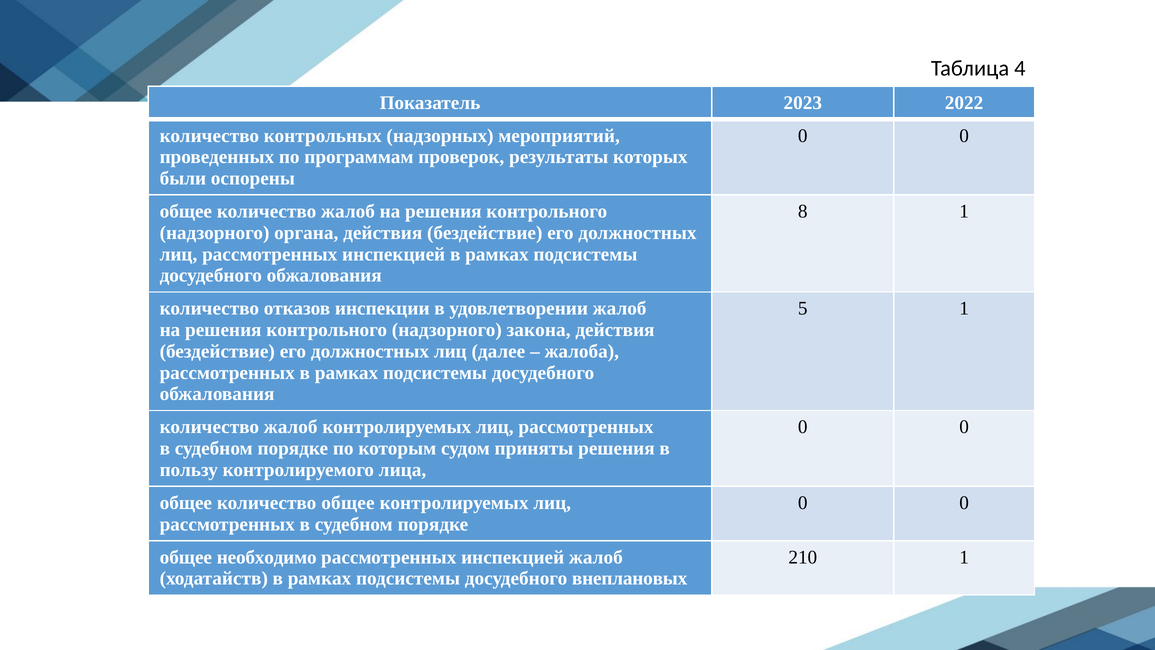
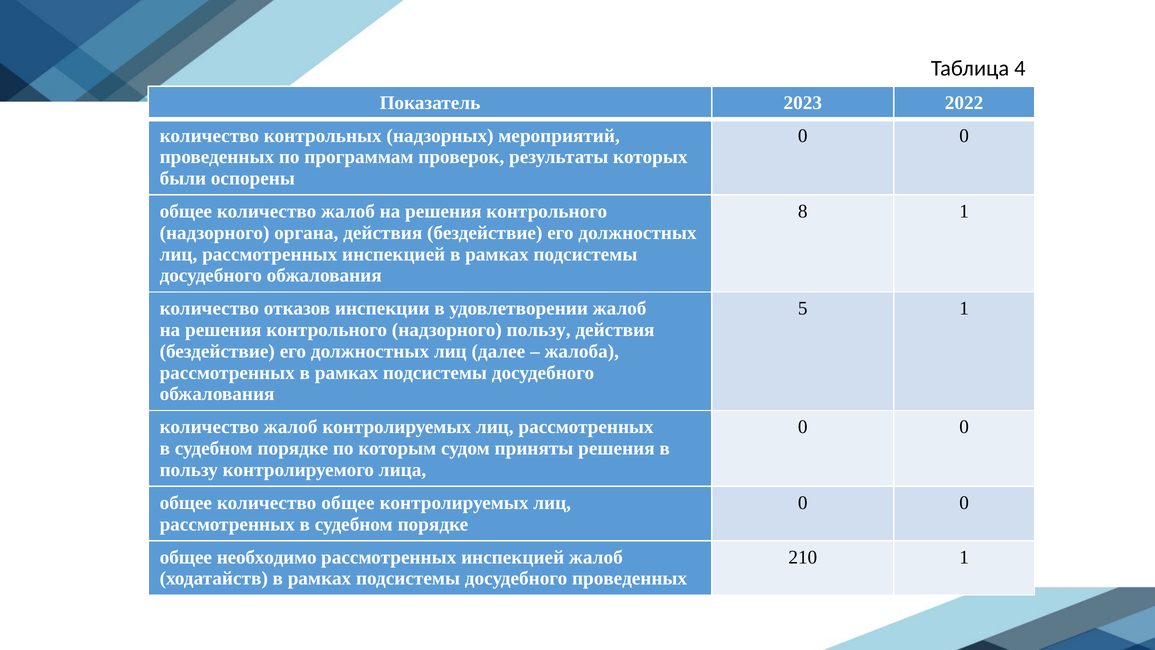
надзорного закона: закона -> пользу
досудебного внеплановых: внеплановых -> проведенных
